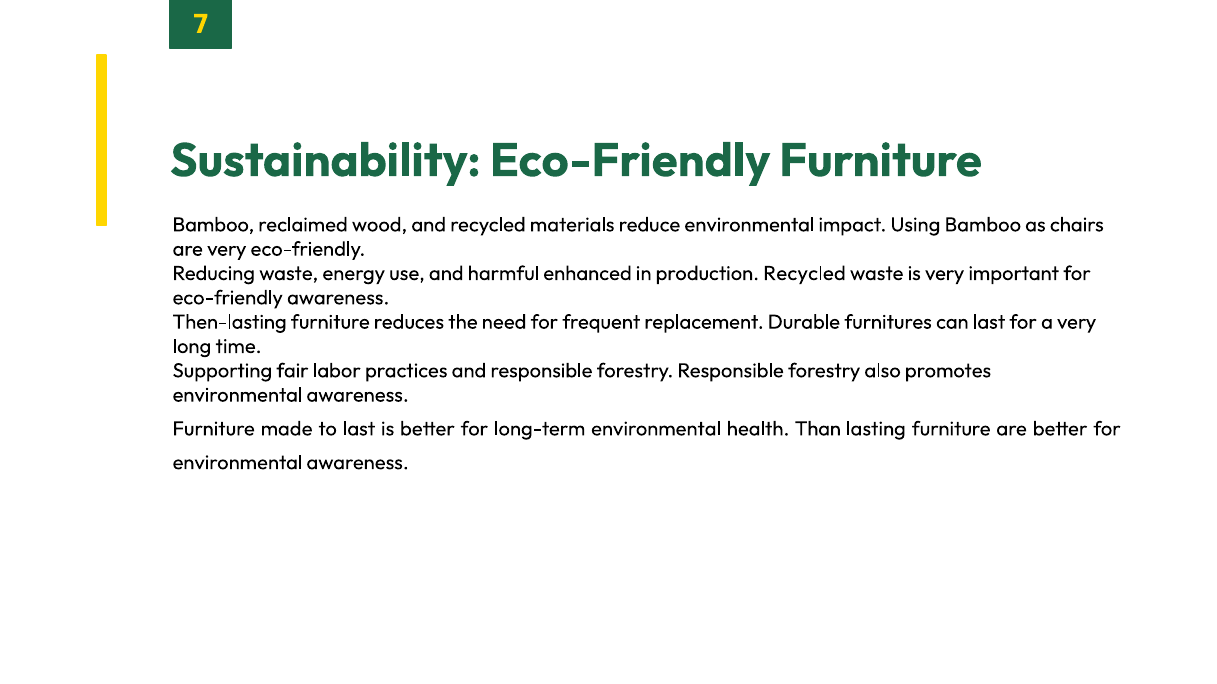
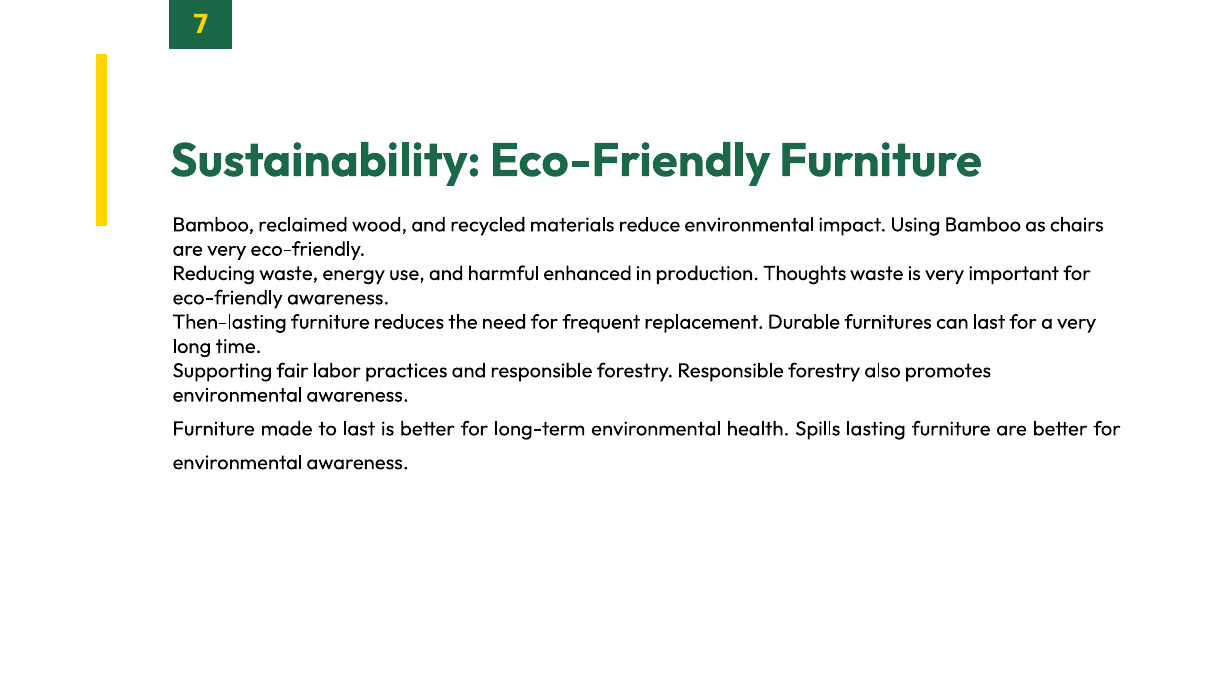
production Recycled: Recycled -> Thoughts
Than: Than -> Spills
